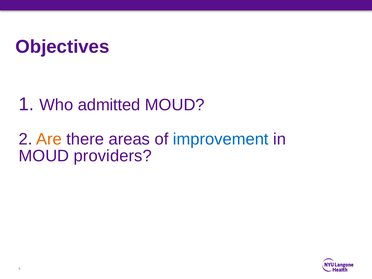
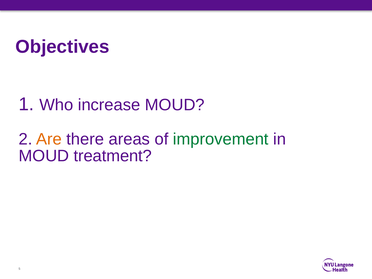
admitted: admitted -> increase
improvement colour: blue -> green
providers: providers -> treatment
